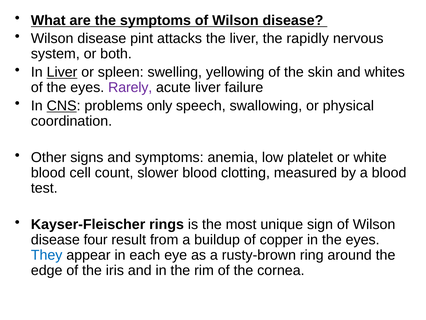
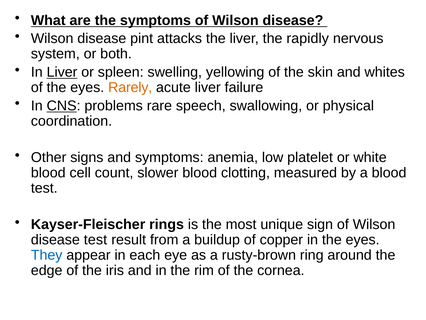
Rarely colour: purple -> orange
only: only -> rare
disease four: four -> test
